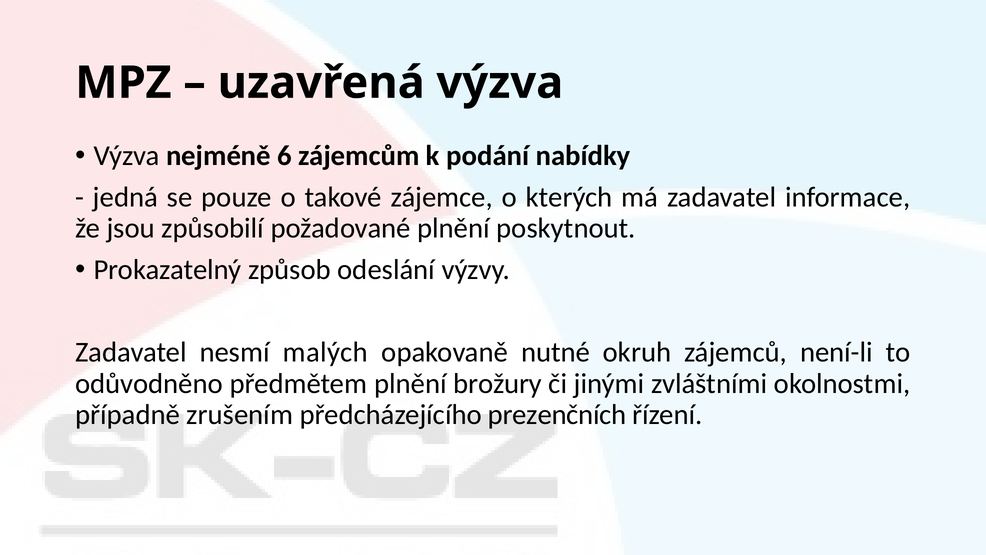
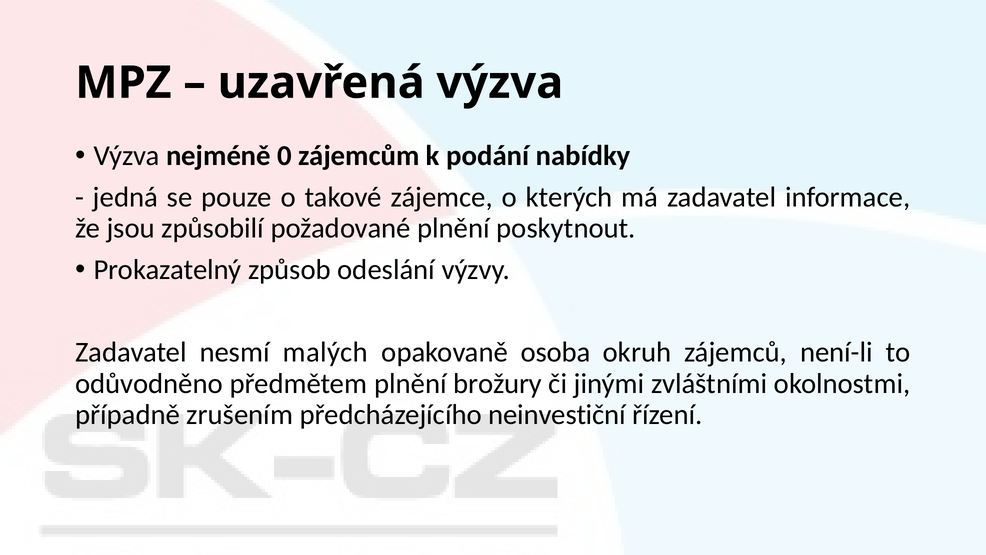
6: 6 -> 0
nutné: nutné -> osoba
prezenčních: prezenčních -> neinvestiční
